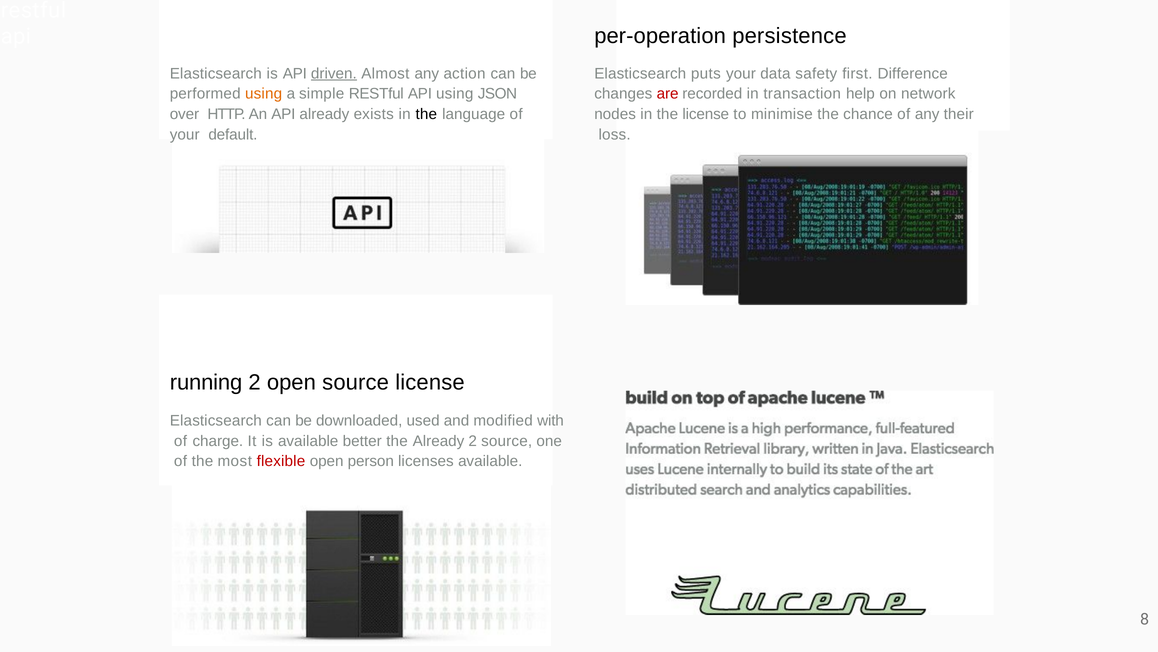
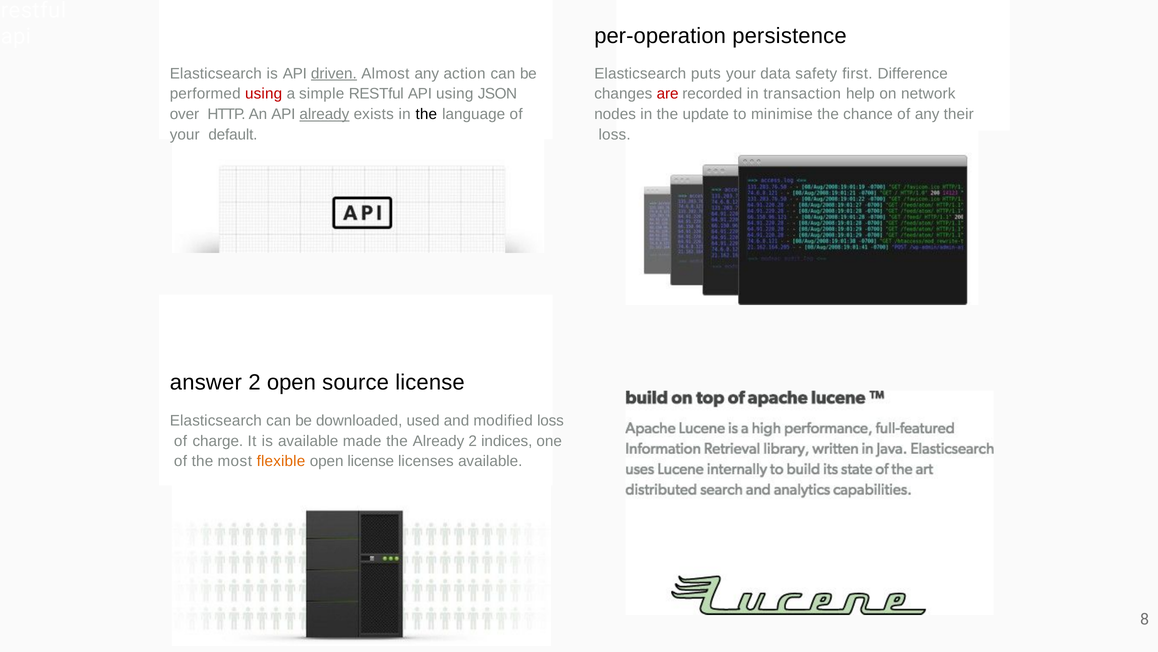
using at (264, 94) colour: orange -> red
already at (324, 114) underline: none -> present
the license: license -> update
running: running -> answer
modified with: with -> loss
better: better -> made
2 source: source -> indices
flexible colour: red -> orange
open person: person -> license
